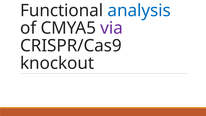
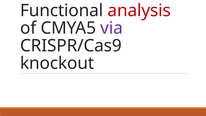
analysis colour: blue -> red
